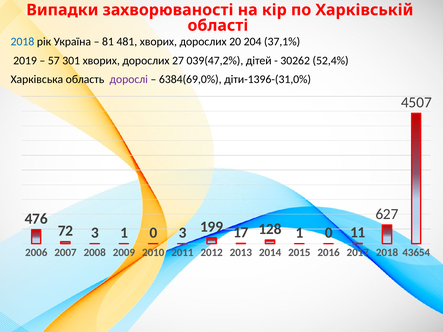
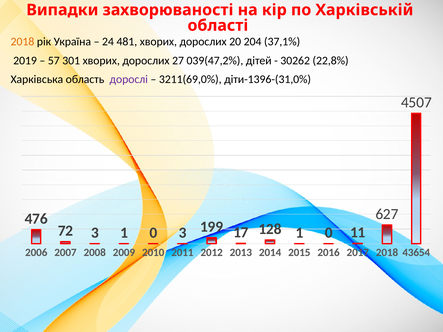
2018 at (22, 42) colour: blue -> orange
81: 81 -> 24
52,4%: 52,4% -> 22,8%
6384(69,0%: 6384(69,0% -> 3211(69,0%
